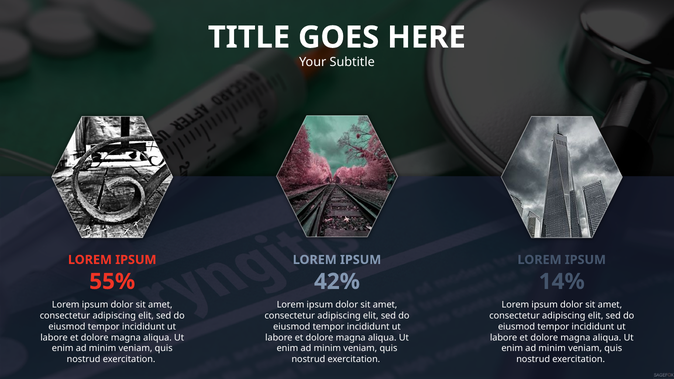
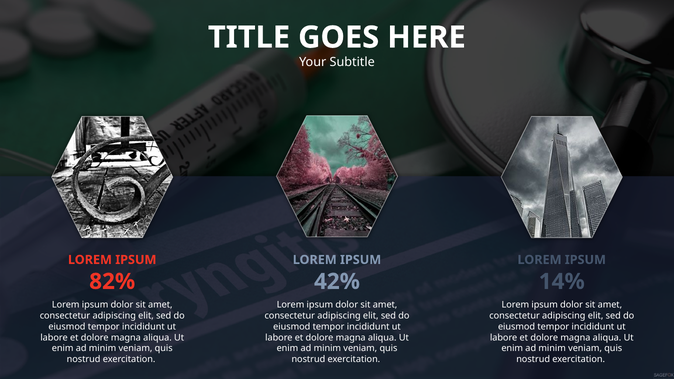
55%: 55% -> 82%
